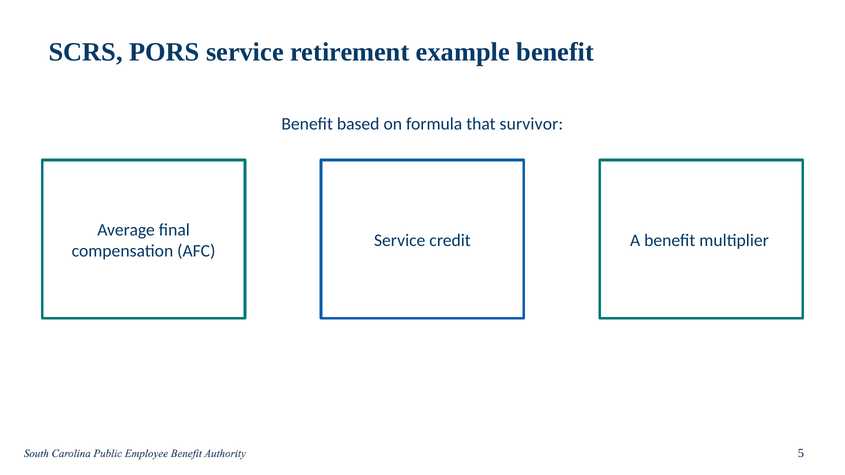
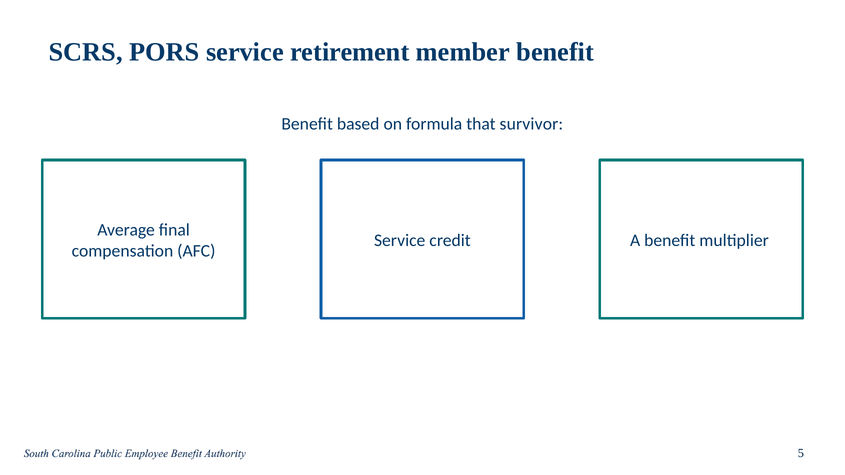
example: example -> member
